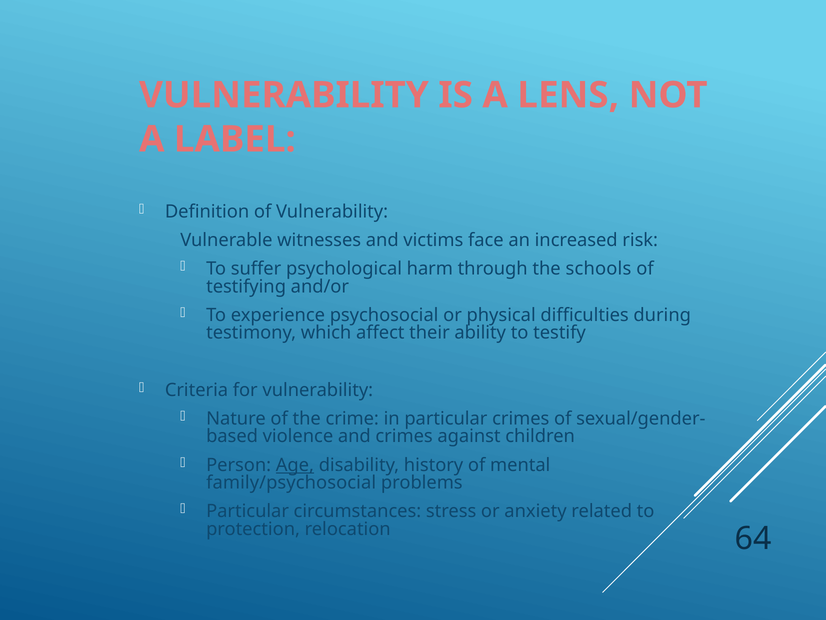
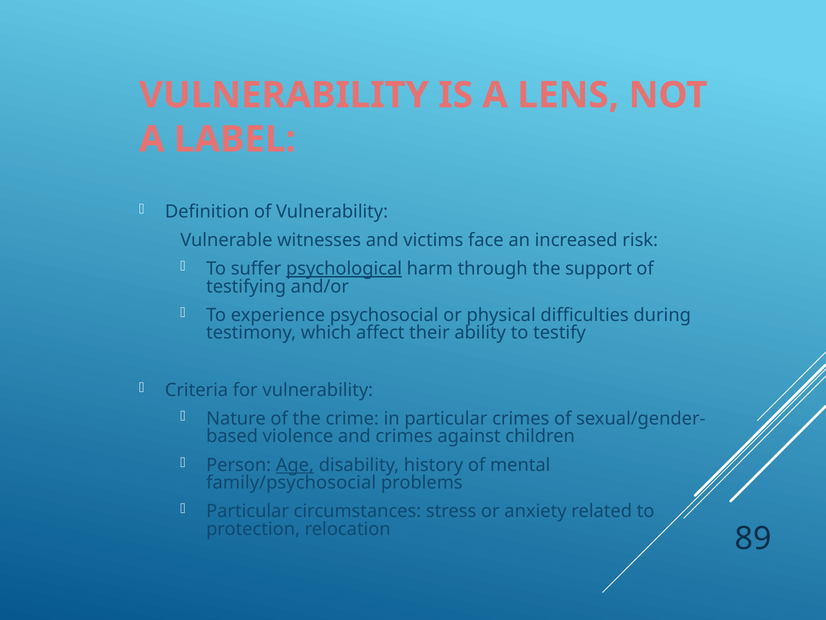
psychological underline: none -> present
schools: schools -> support
64: 64 -> 89
